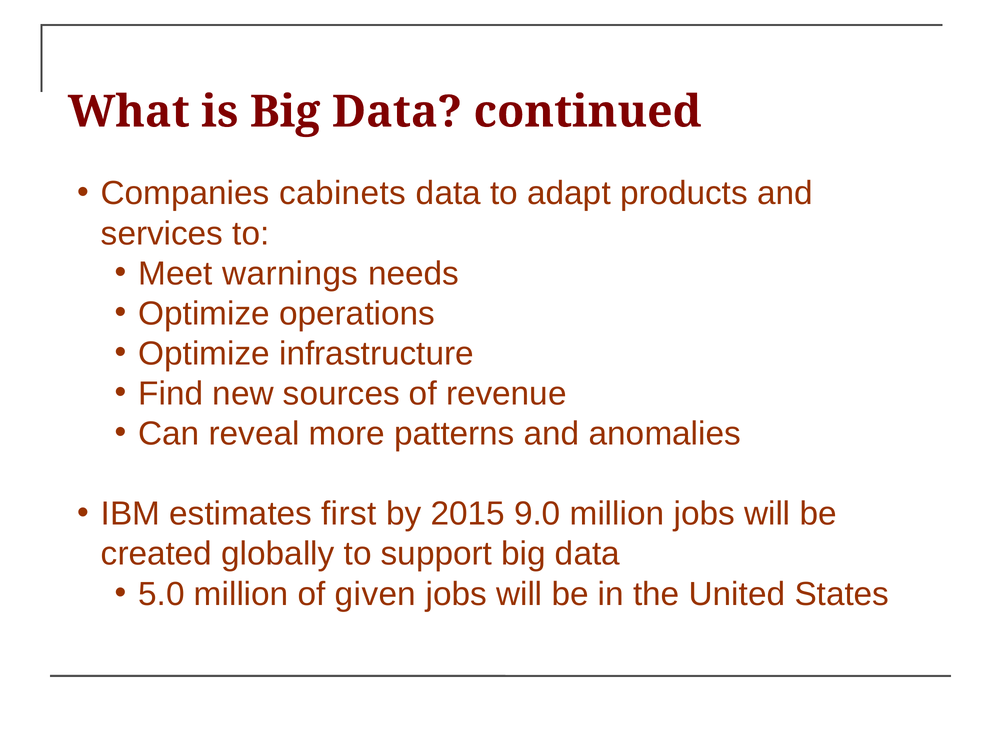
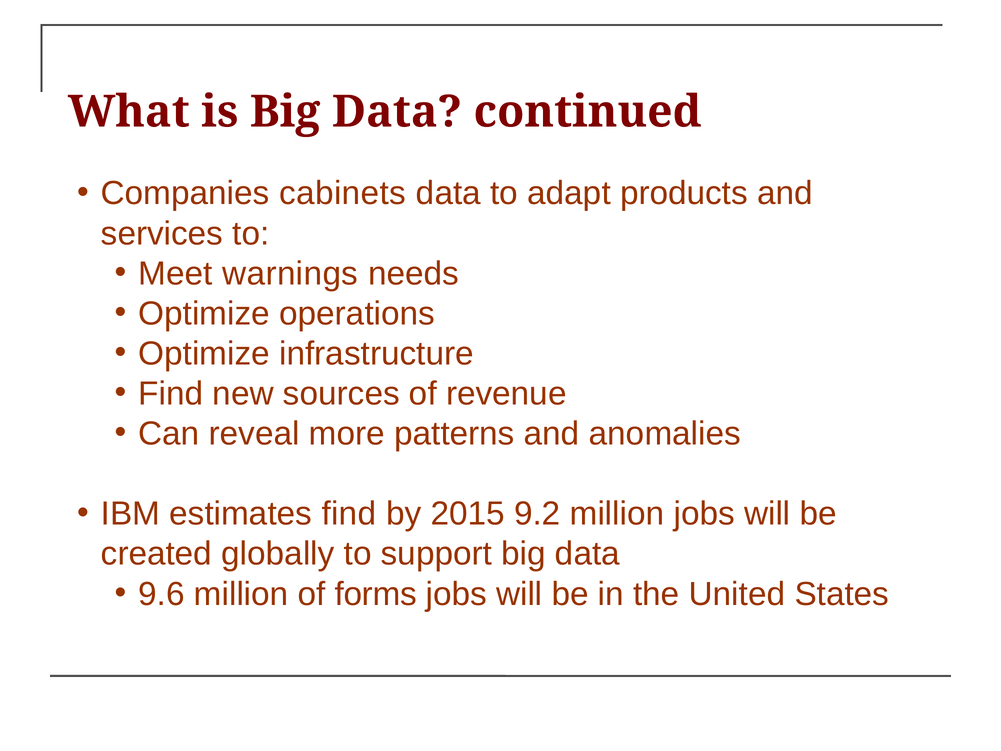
estimates first: first -> find
9.0: 9.0 -> 9.2
5.0: 5.0 -> 9.6
given: given -> forms
